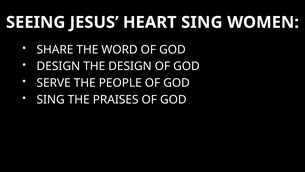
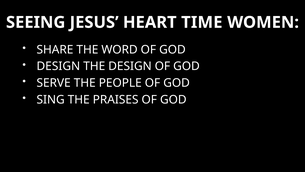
HEART SING: SING -> TIME
